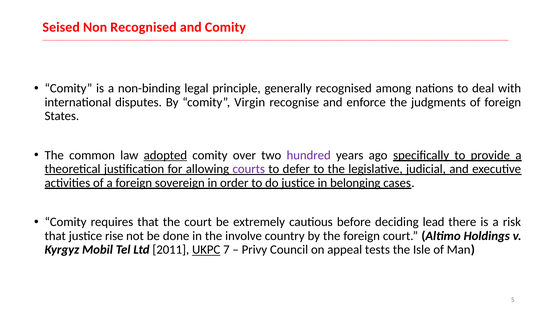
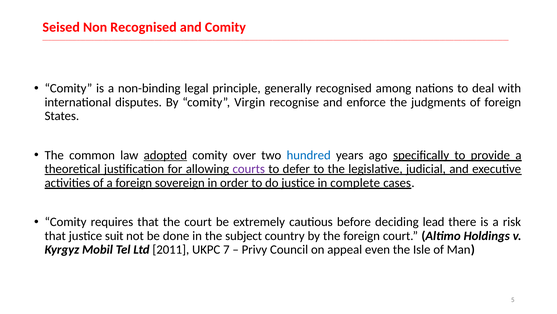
hundred colour: purple -> blue
belonging: belonging -> complete
rise: rise -> suit
involve: involve -> subject
UKPC underline: present -> none
tests: tests -> even
